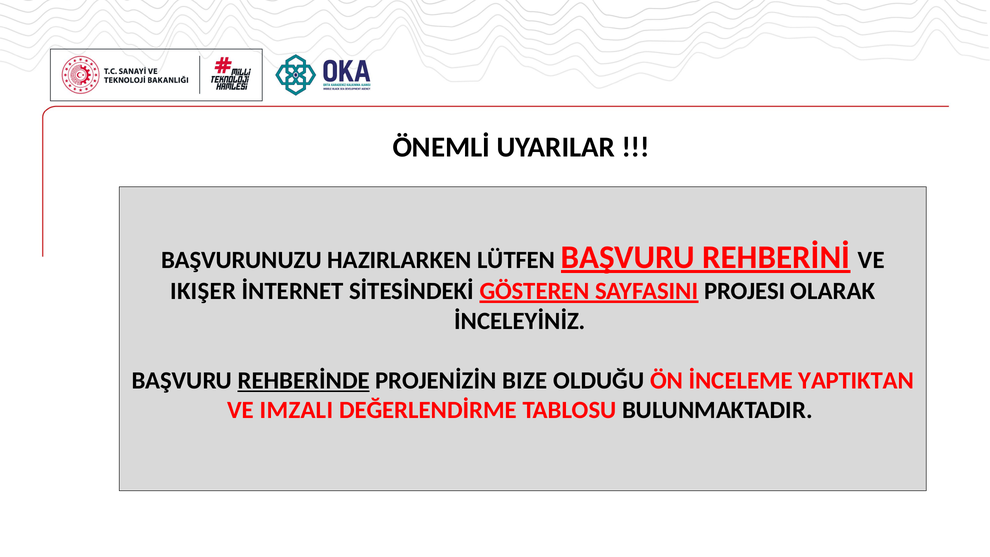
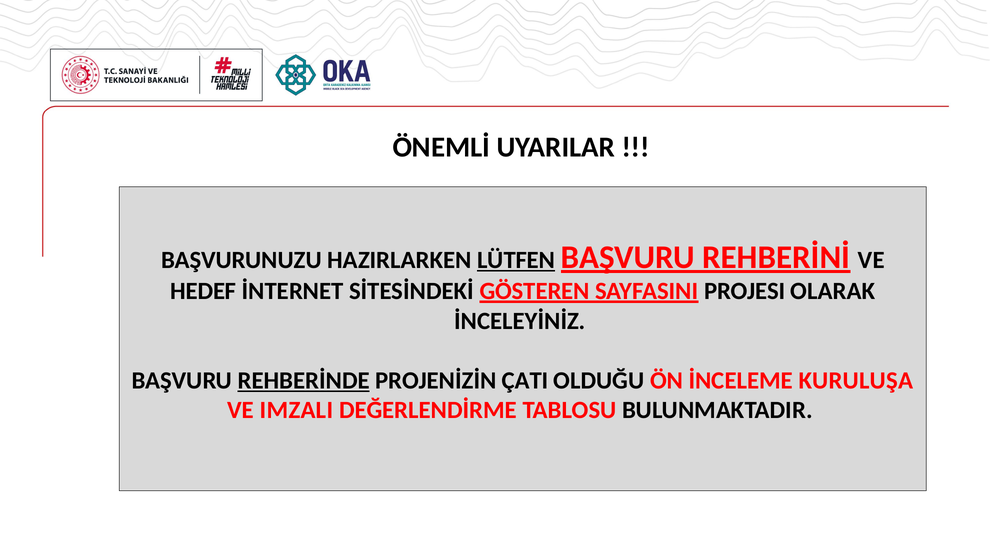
LÜTFEN underline: none -> present
IKIŞER: IKIŞER -> HEDEF
BIZE: BIZE -> ÇATI
YAPTIKTAN: YAPTIKTAN -> KURULUŞA
